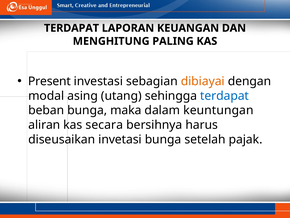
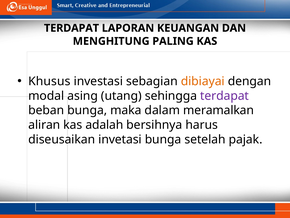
Present: Present -> Khusus
terdapat at (225, 96) colour: blue -> purple
keuntungan: keuntungan -> meramalkan
secara: secara -> adalah
